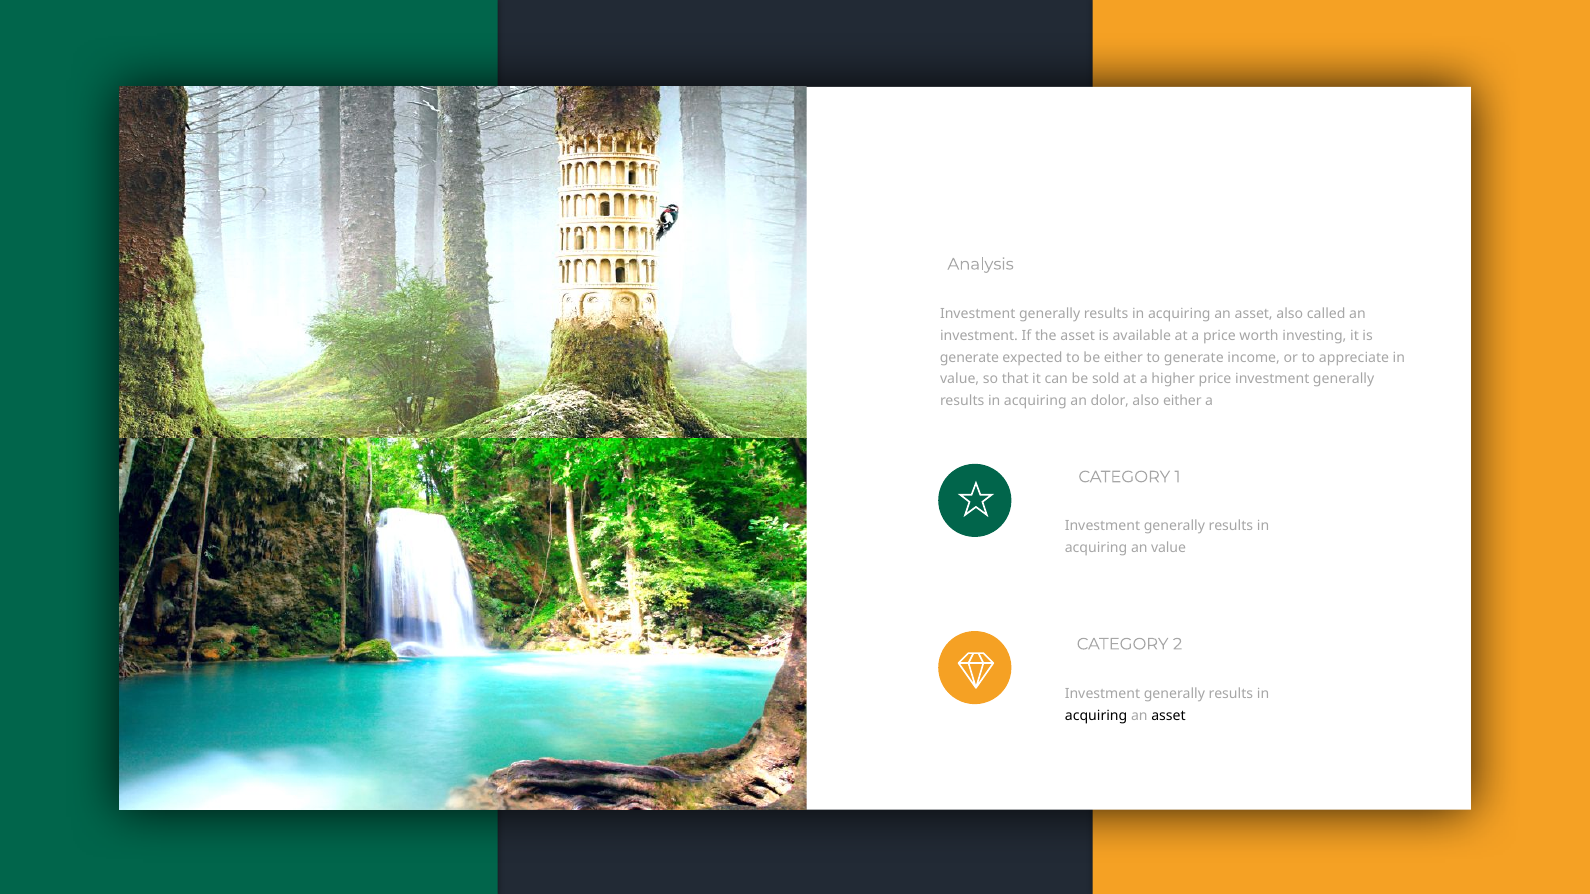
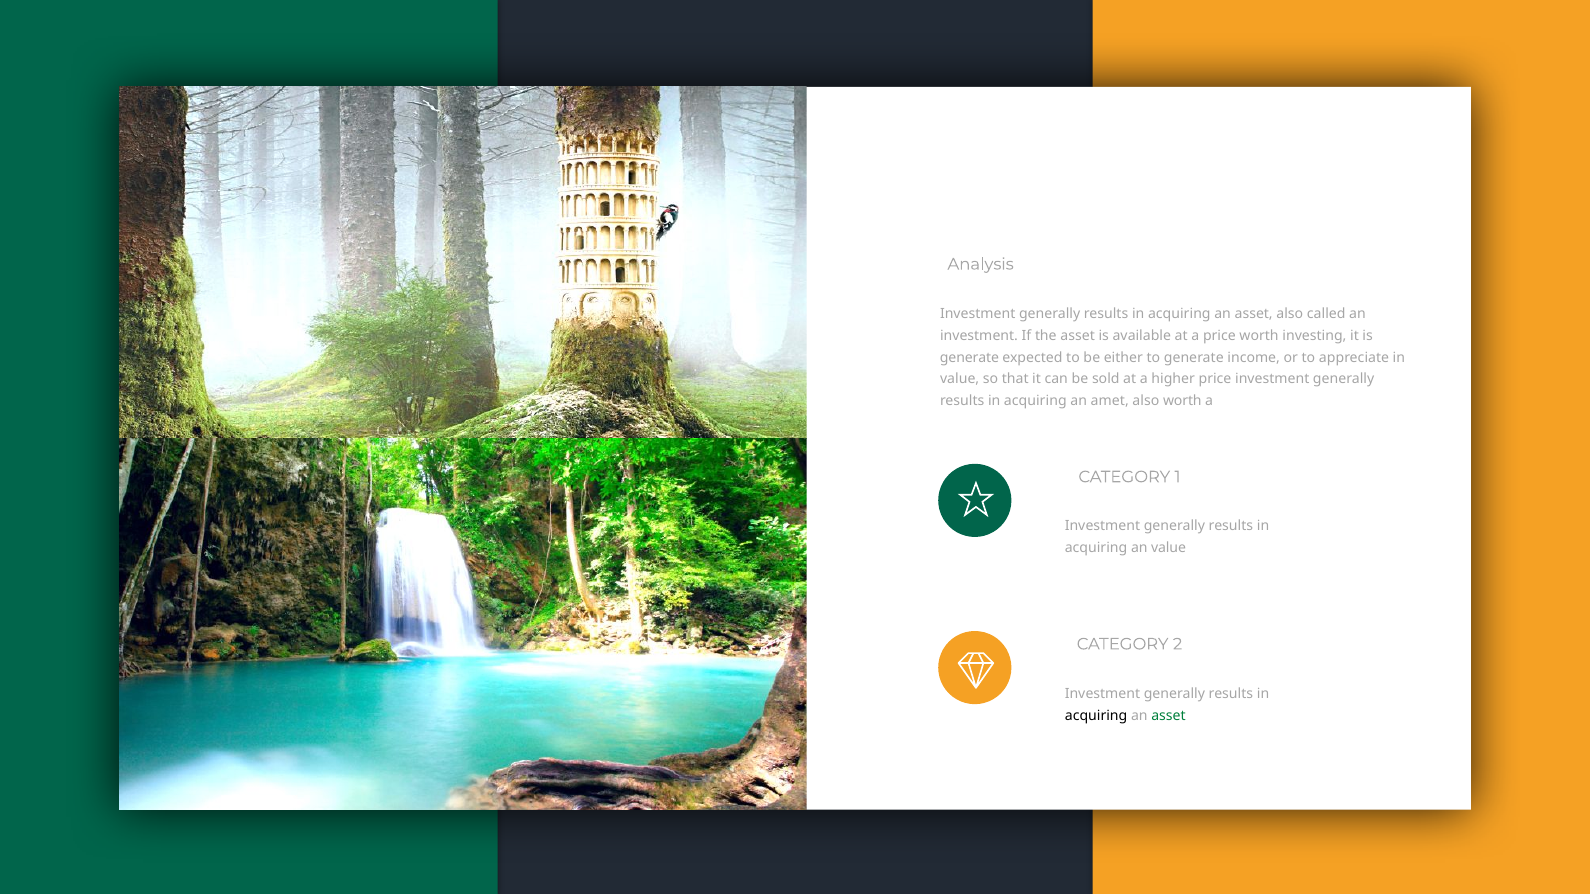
dolor: dolor -> amet
also either: either -> worth
asset at (1169, 716) colour: black -> green
